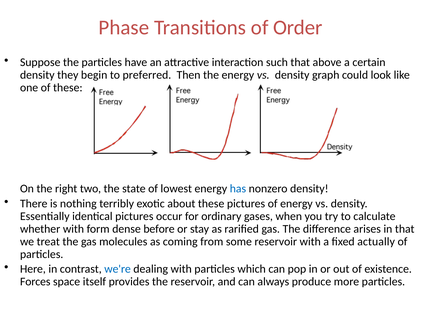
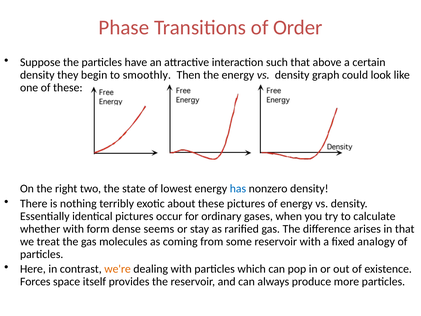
preferred: preferred -> smoothly
before: before -> seems
actually: actually -> analogy
we're colour: blue -> orange
